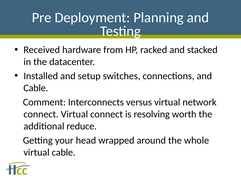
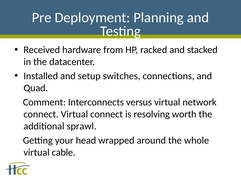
Cable at (36, 88): Cable -> Quad
reduce: reduce -> sprawl
